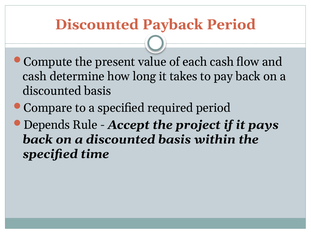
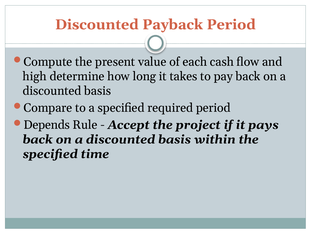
cash at (35, 76): cash -> high
